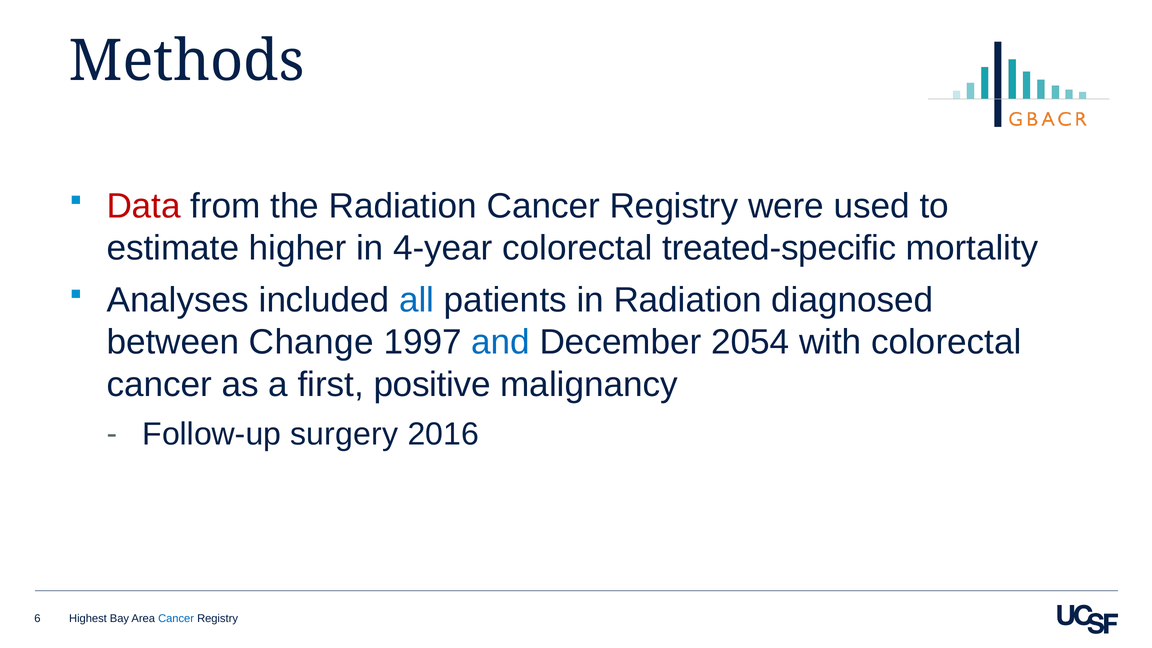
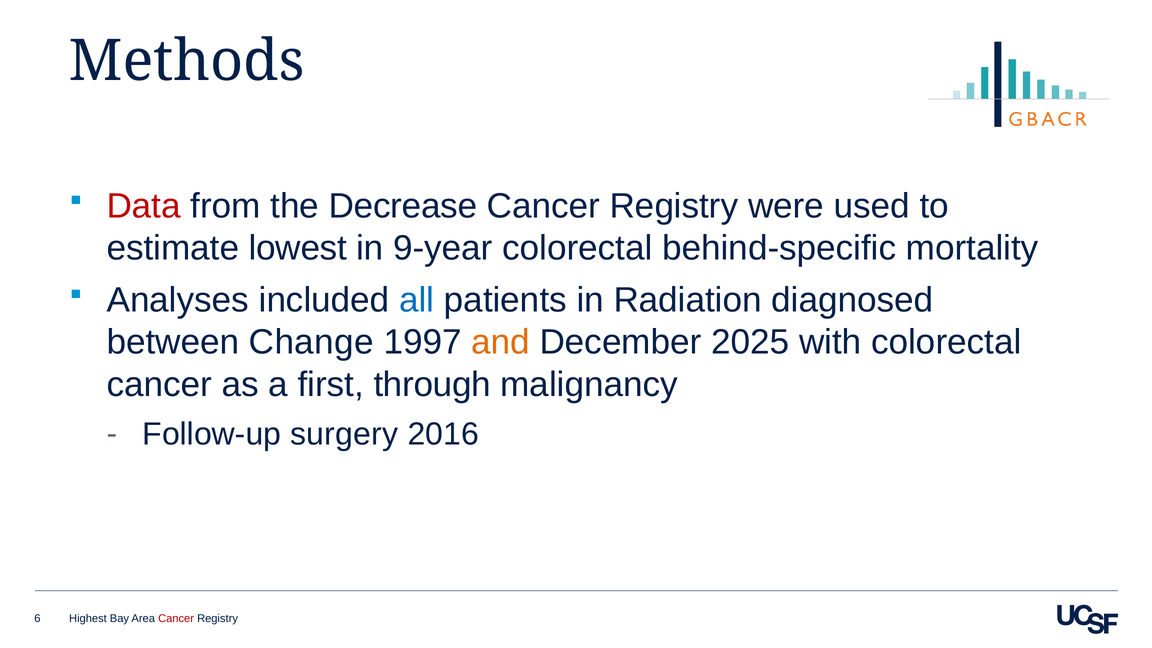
the Radiation: Radiation -> Decrease
higher: higher -> lowest
4-year: 4-year -> 9-year
treated-specific: treated-specific -> behind-specific
and colour: blue -> orange
2054: 2054 -> 2025
positive: positive -> through
Cancer at (176, 618) colour: blue -> red
